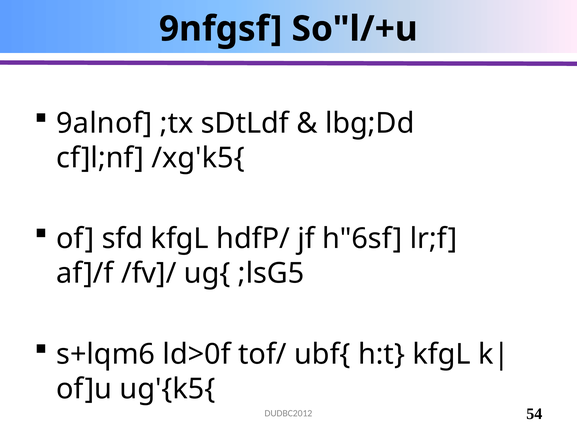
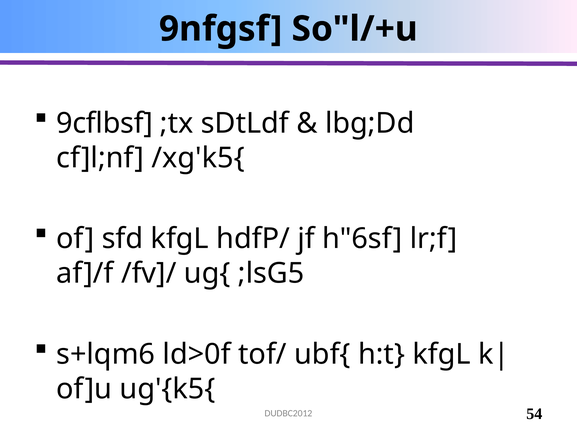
9alnof: 9alnof -> 9cflbsf
